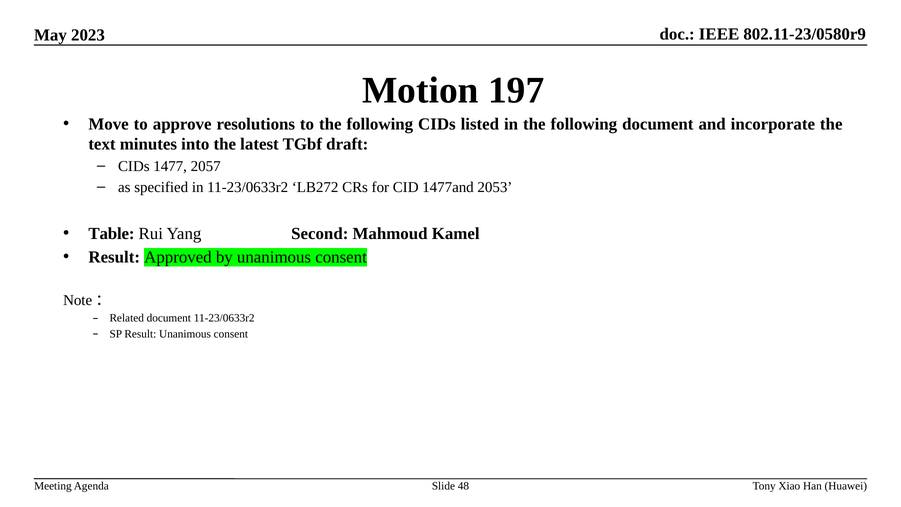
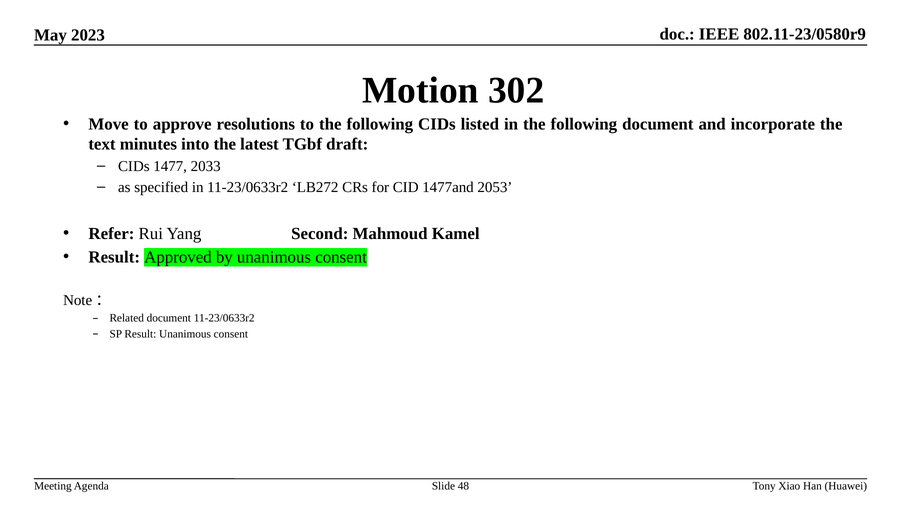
197: 197 -> 302
2057: 2057 -> 2033
Table: Table -> Refer
